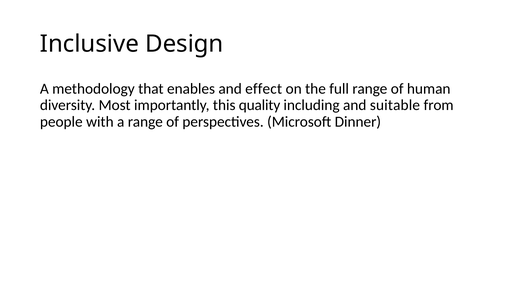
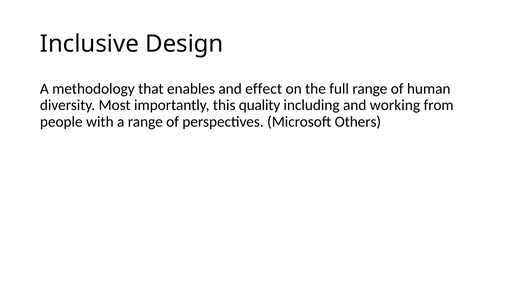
suitable: suitable -> working
Dinner: Dinner -> Others
